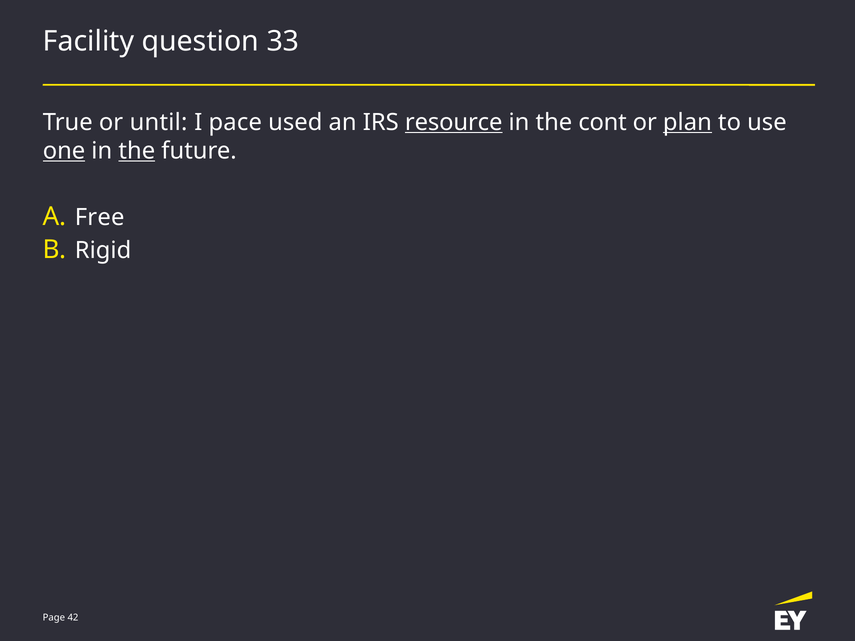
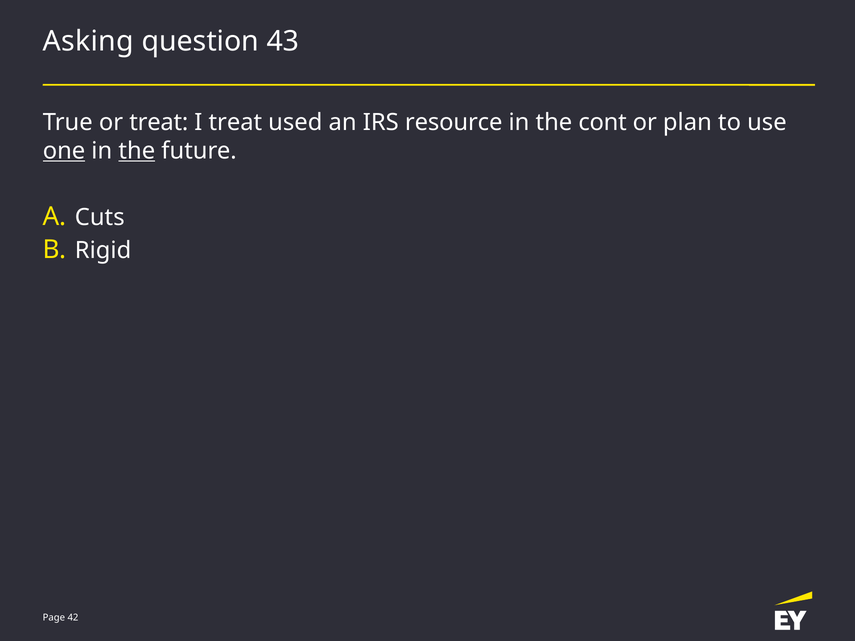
Facility: Facility -> Asking
33: 33 -> 43
or until: until -> treat
I pace: pace -> treat
resource underline: present -> none
plan underline: present -> none
Free: Free -> Cuts
